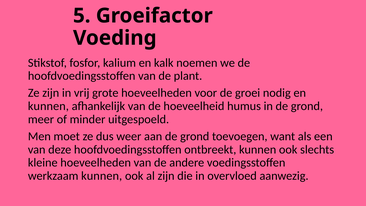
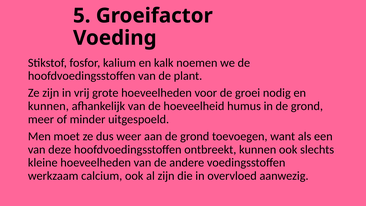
werkzaam kunnen: kunnen -> calcium
